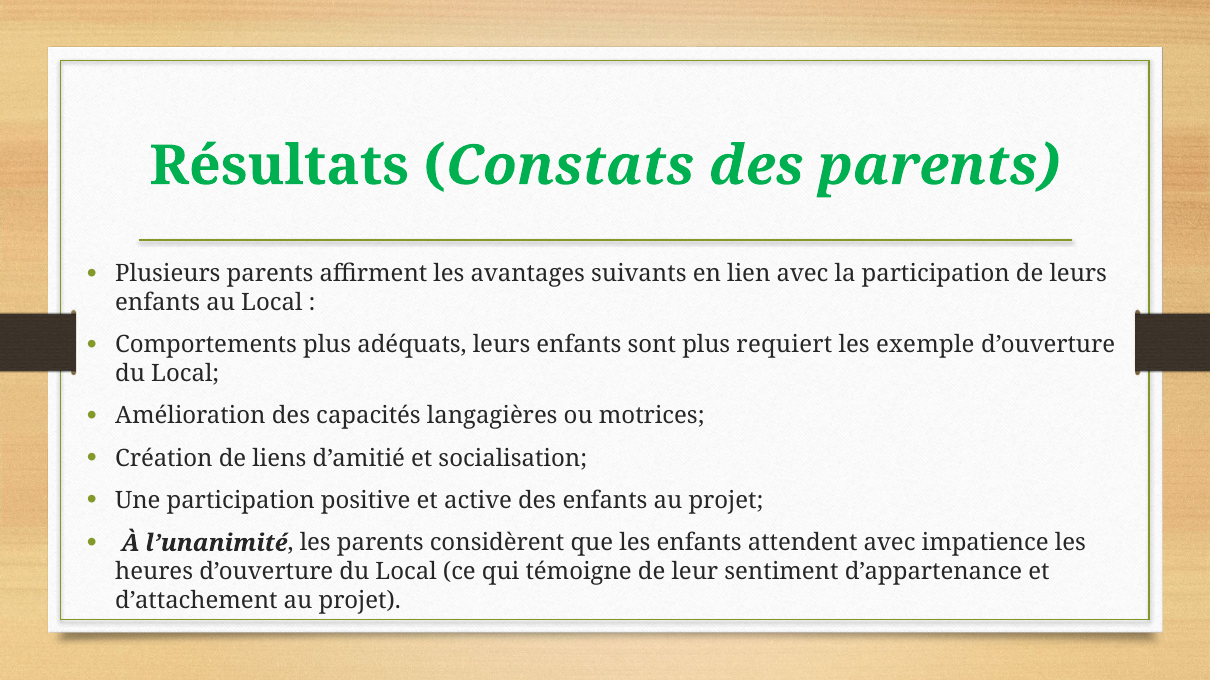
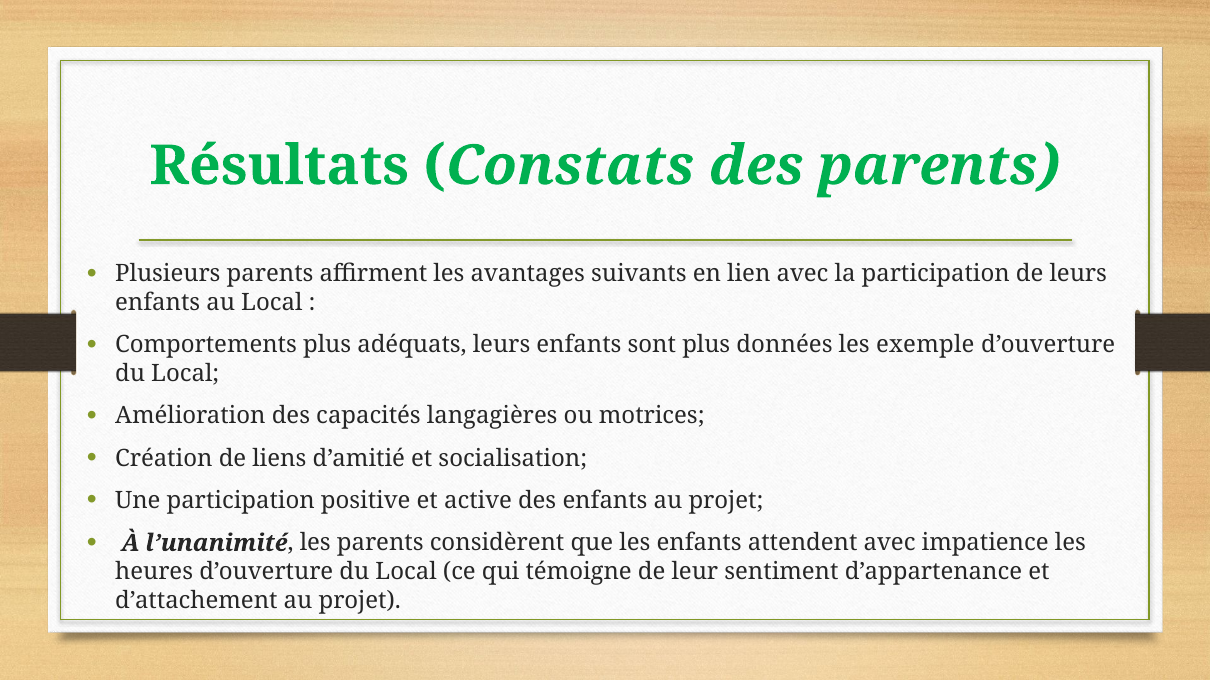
requiert: requiert -> données
